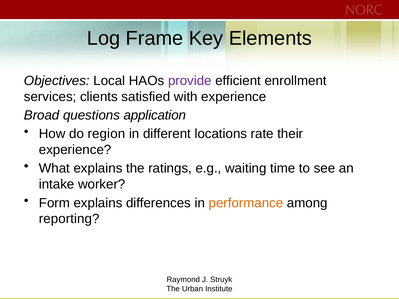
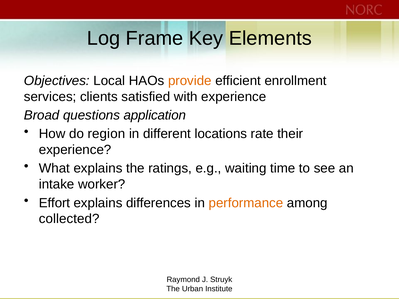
provide colour: purple -> orange
Form: Form -> Effort
reporting: reporting -> collected
